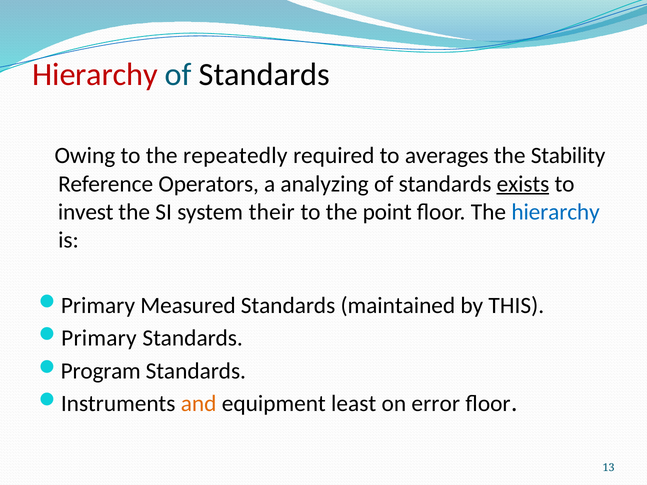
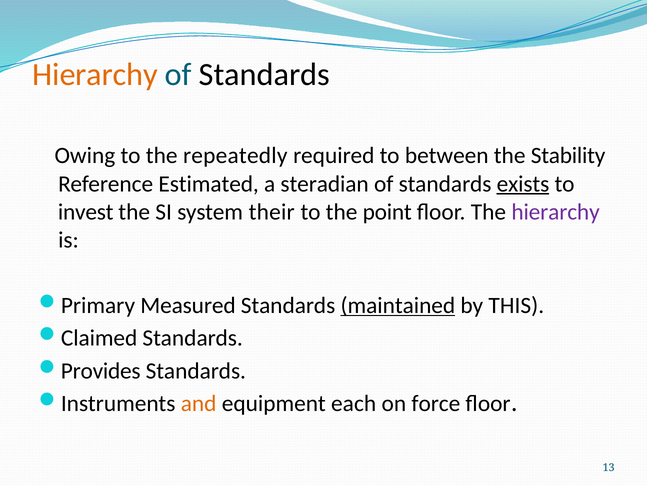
Hierarchy at (95, 75) colour: red -> orange
averages: averages -> between
Operators: Operators -> Estimated
analyzing: analyzing -> steradian
hierarchy at (556, 212) colour: blue -> purple
maintained underline: none -> present
Primary at (99, 338): Primary -> Claimed
Program: Program -> Provides
least: least -> each
error: error -> force
